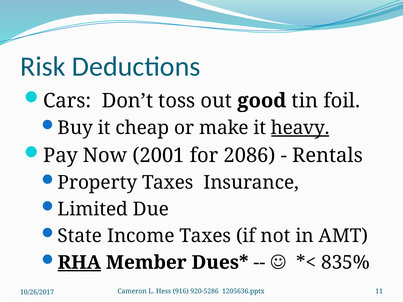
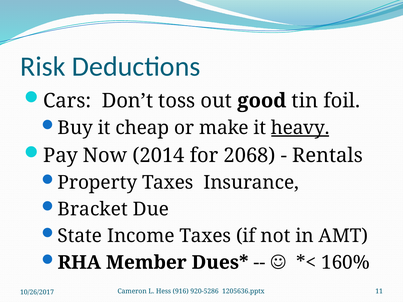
2001: 2001 -> 2014
2086: 2086 -> 2068
Limited: Limited -> Bracket
RHA underline: present -> none
835%: 835% -> 160%
